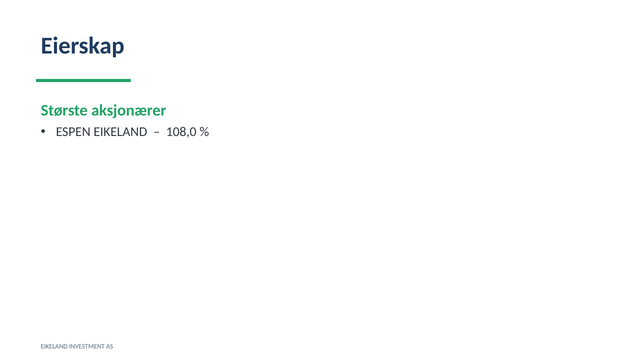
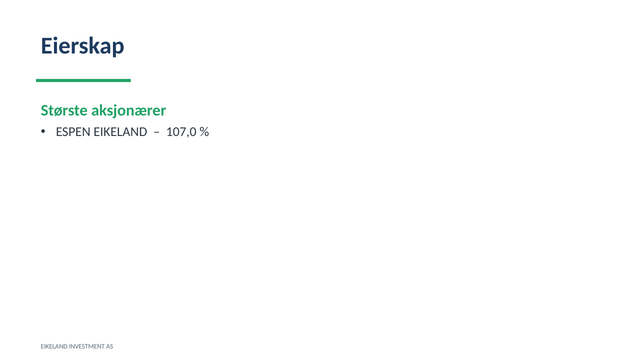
108,0: 108,0 -> 107,0
